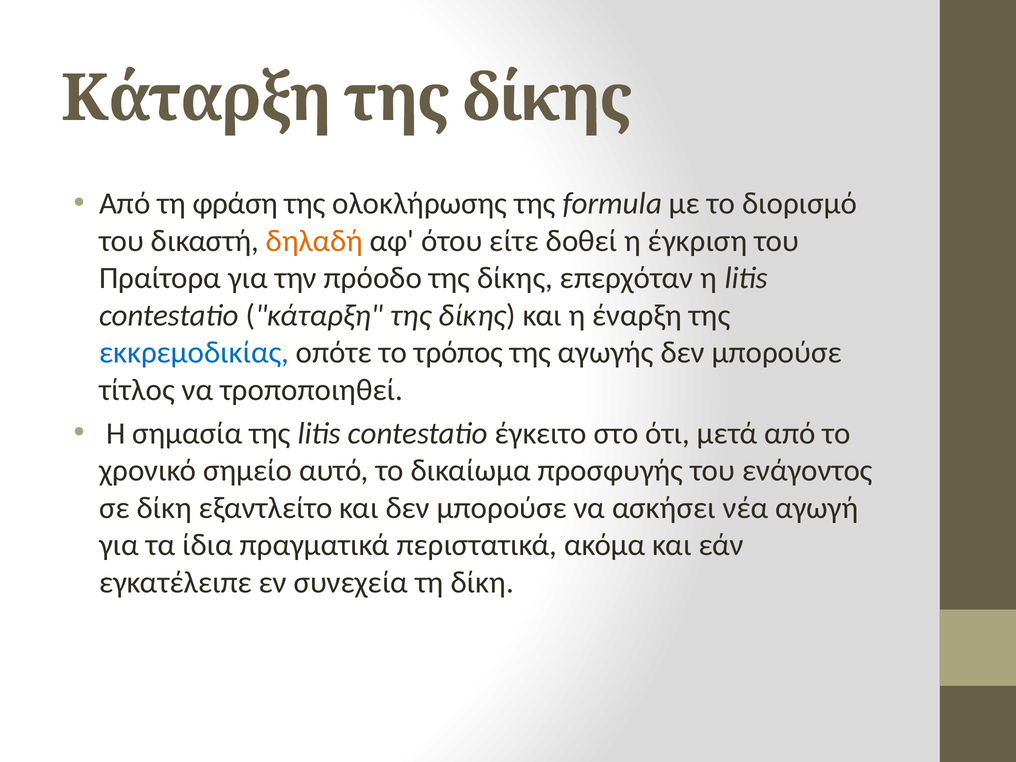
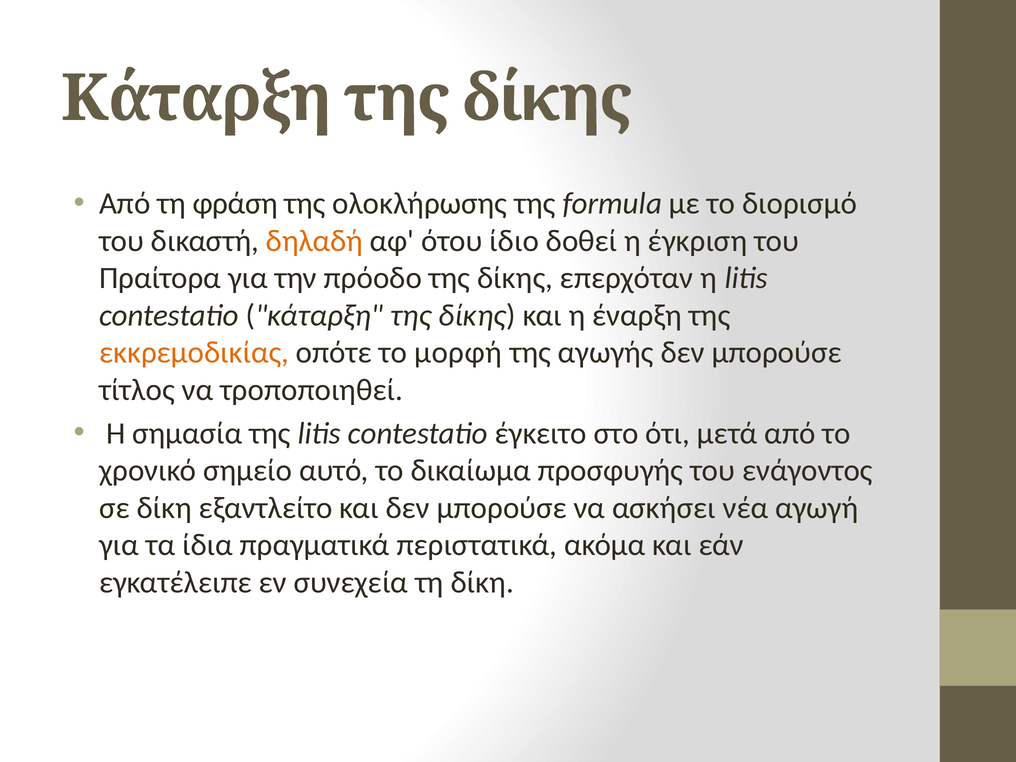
είτε: είτε -> ίδιο
εκκρεμοδικίας colour: blue -> orange
τρόπος: τρόπος -> μορφή
